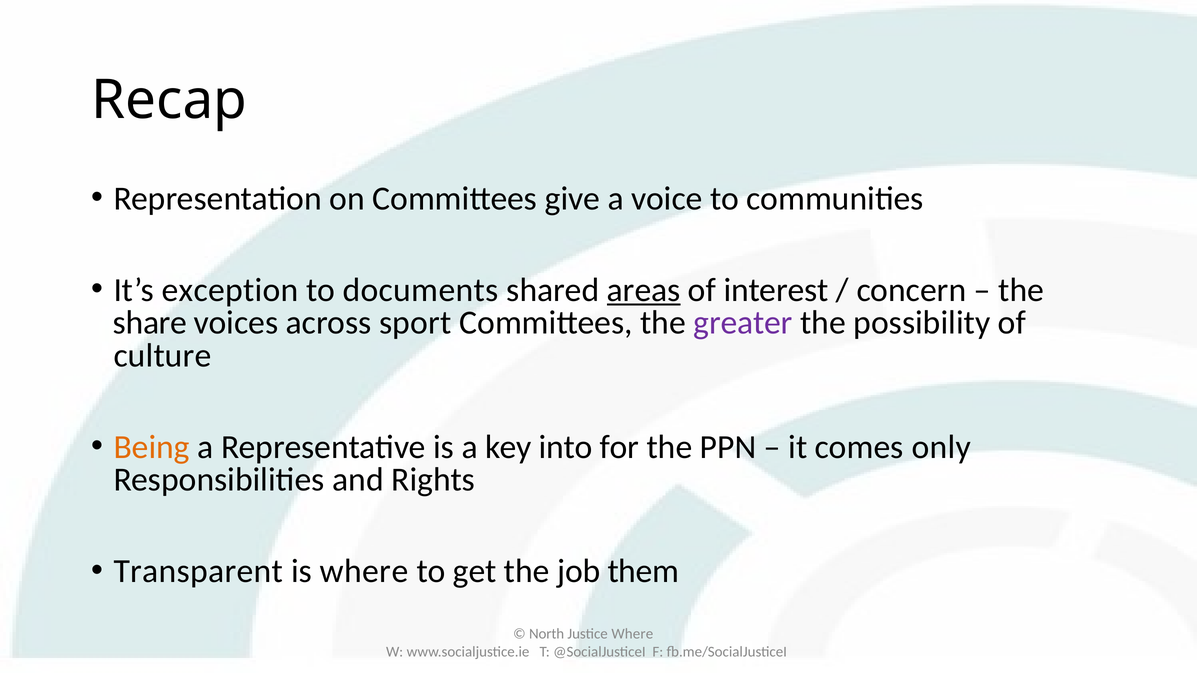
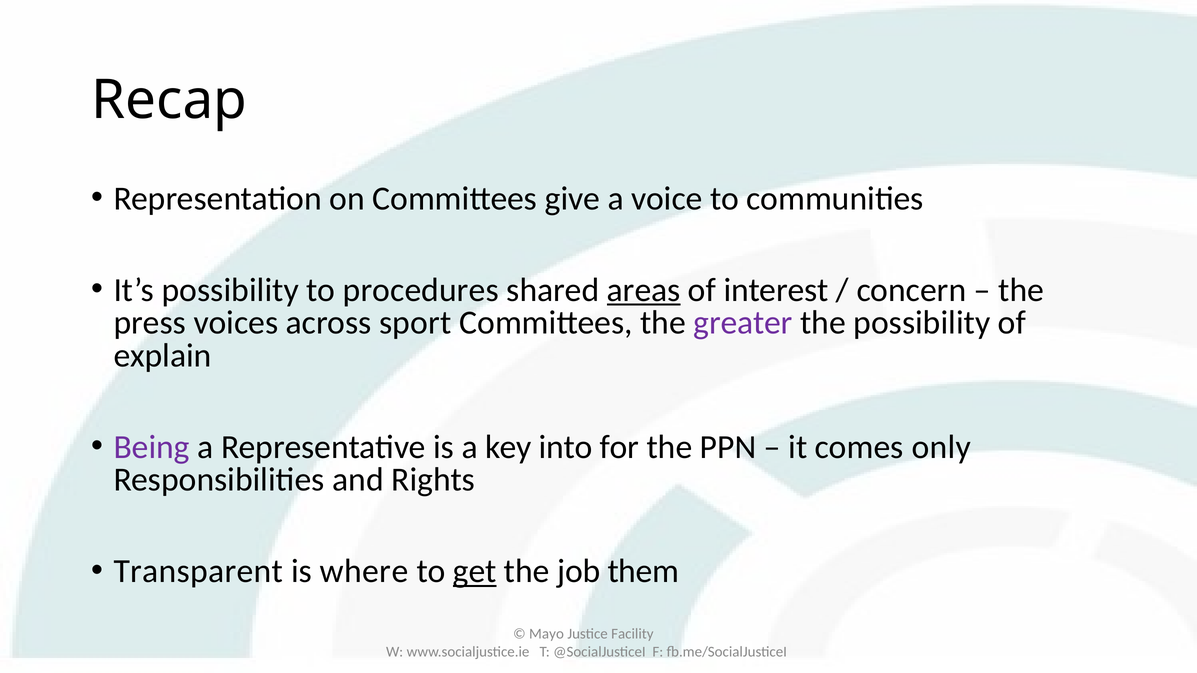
It’s exception: exception -> possibility
documents: documents -> procedures
share: share -> press
culture: culture -> explain
Being colour: orange -> purple
get underline: none -> present
North: North -> Mayo
Justice Where: Where -> Facility
